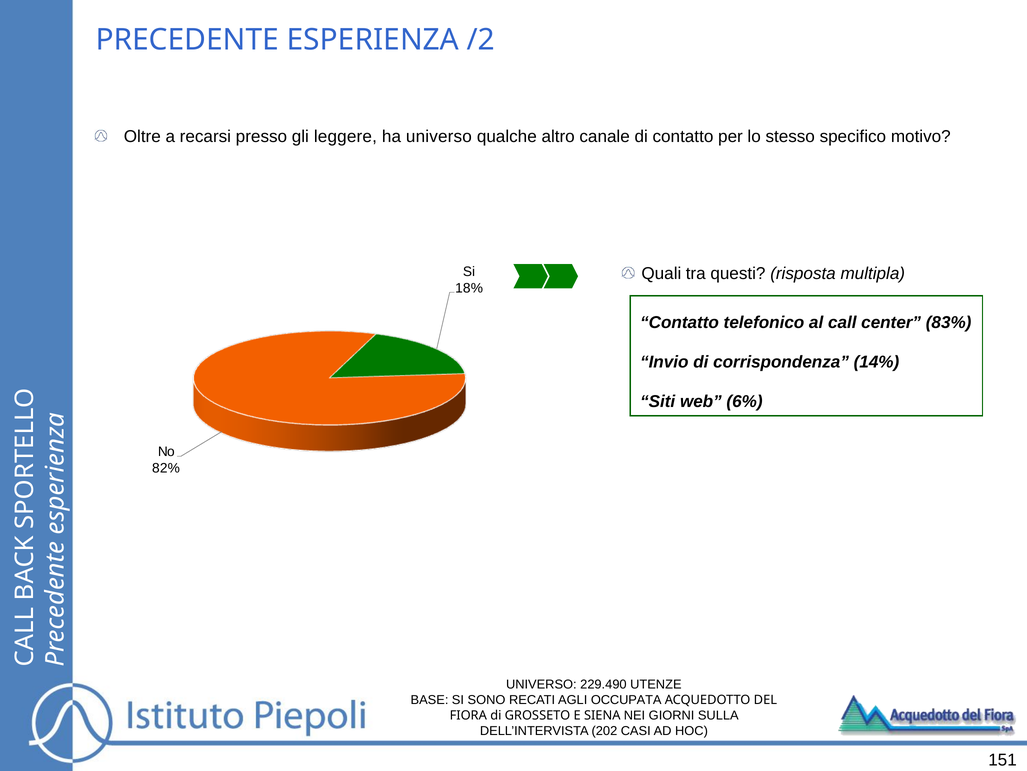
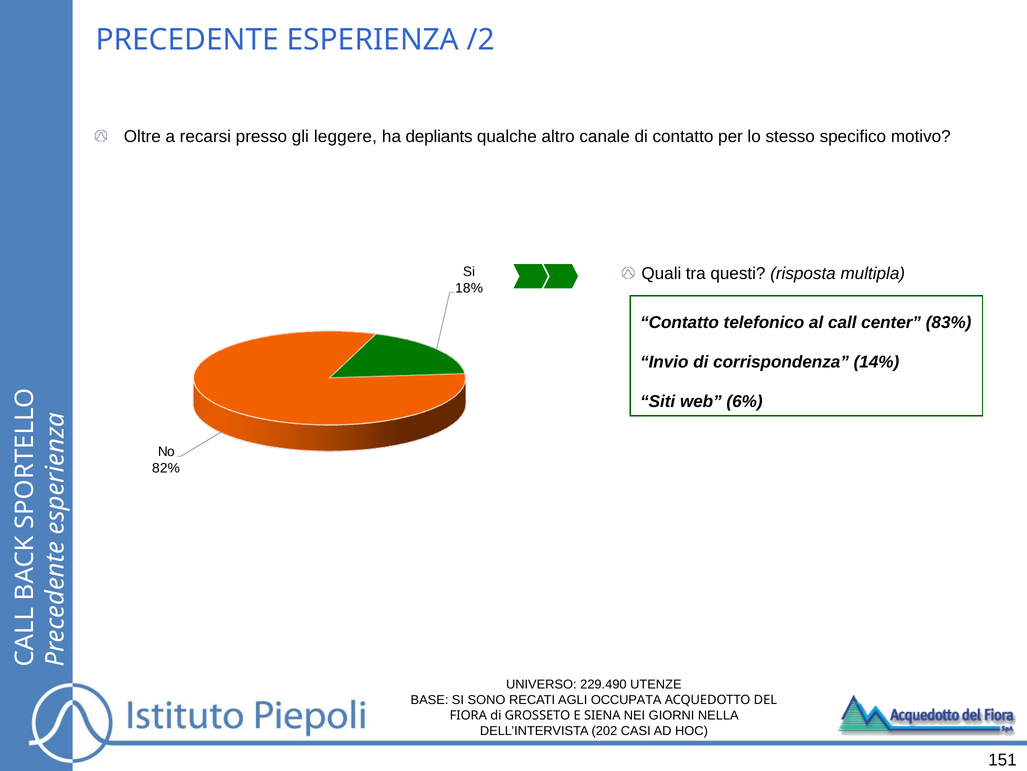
ha universo: universo -> depliants
SULLA: SULLA -> NELLA
